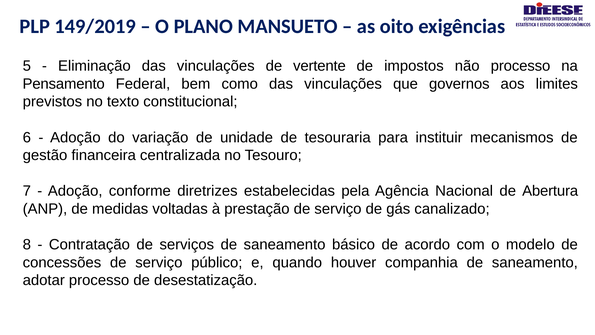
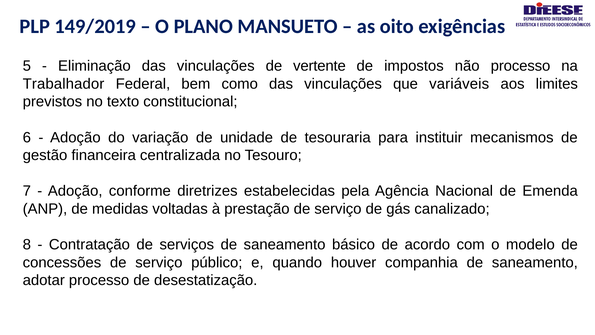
Pensamento: Pensamento -> Trabalhador
governos: governos -> variáveis
Abertura: Abertura -> Emenda
